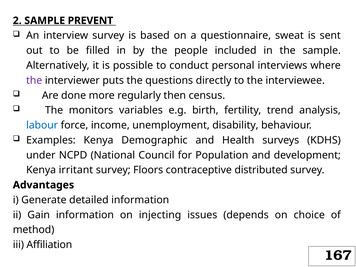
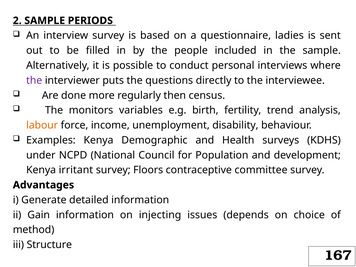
PREVENT: PREVENT -> PERIODS
sweat: sweat -> ladies
labour colour: blue -> orange
distributed: distributed -> committee
Affiliation: Affiliation -> Structure
